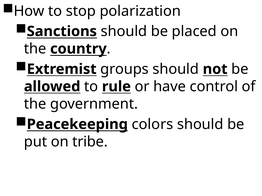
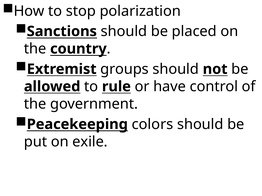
tribe: tribe -> exile
